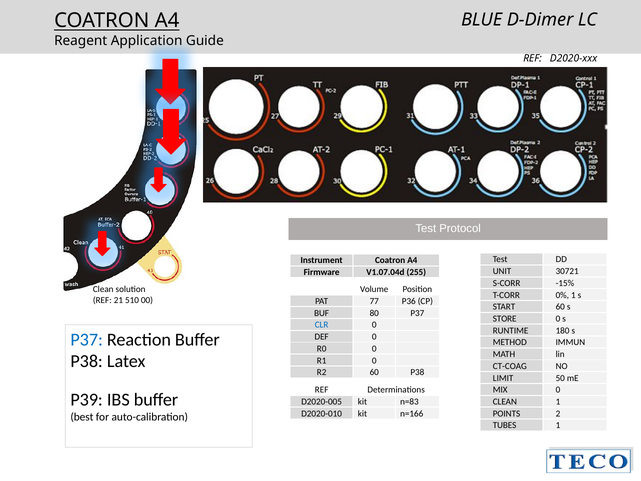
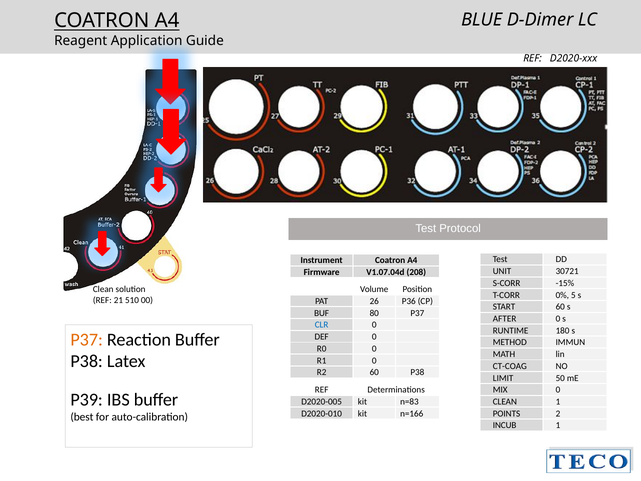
255: 255 -> 208
0% 1: 1 -> 5
77: 77 -> 26
STORE: STORE -> AFTER
P37 at (87, 339) colour: blue -> orange
TUBES: TUBES -> INCUB
